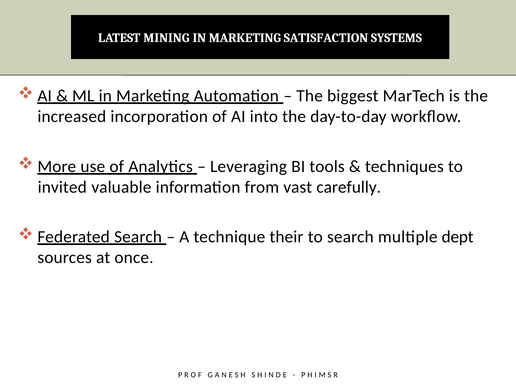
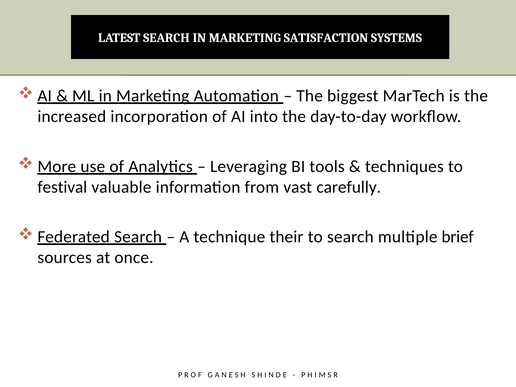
LATEST MINING: MINING -> SEARCH
invited: invited -> festival
dept: dept -> brief
